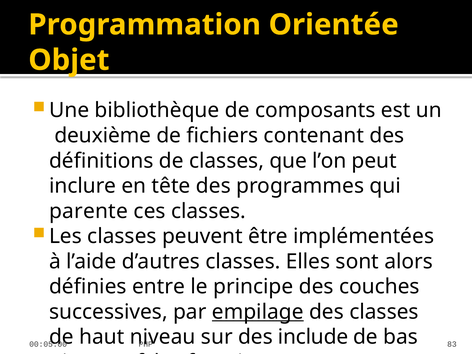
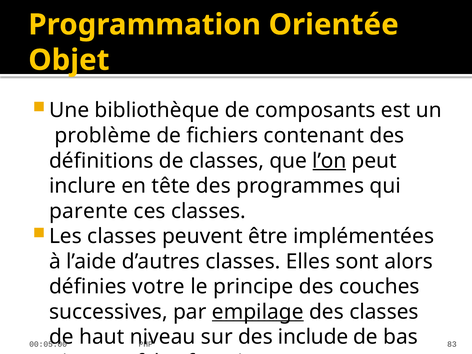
deuxième: deuxième -> problème
l’on underline: none -> present
entre: entre -> votre
